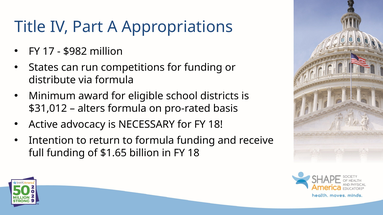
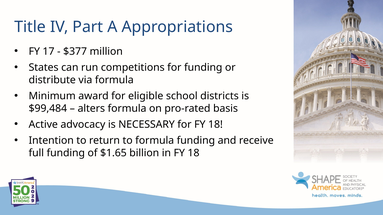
$982: $982 -> $377
$31,012: $31,012 -> $99,484
